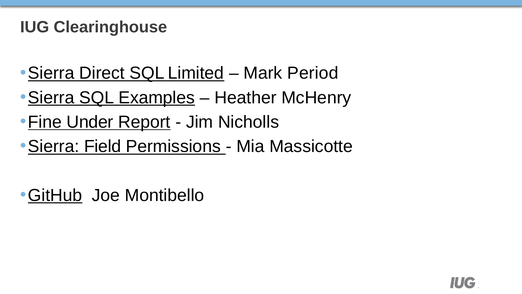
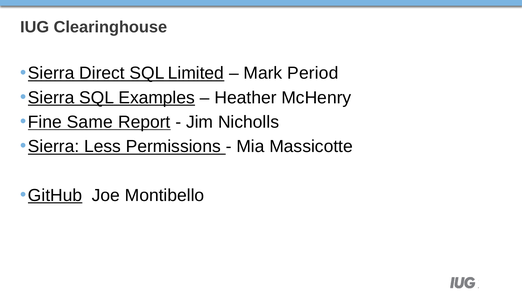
Under: Under -> Same
Field: Field -> Less
